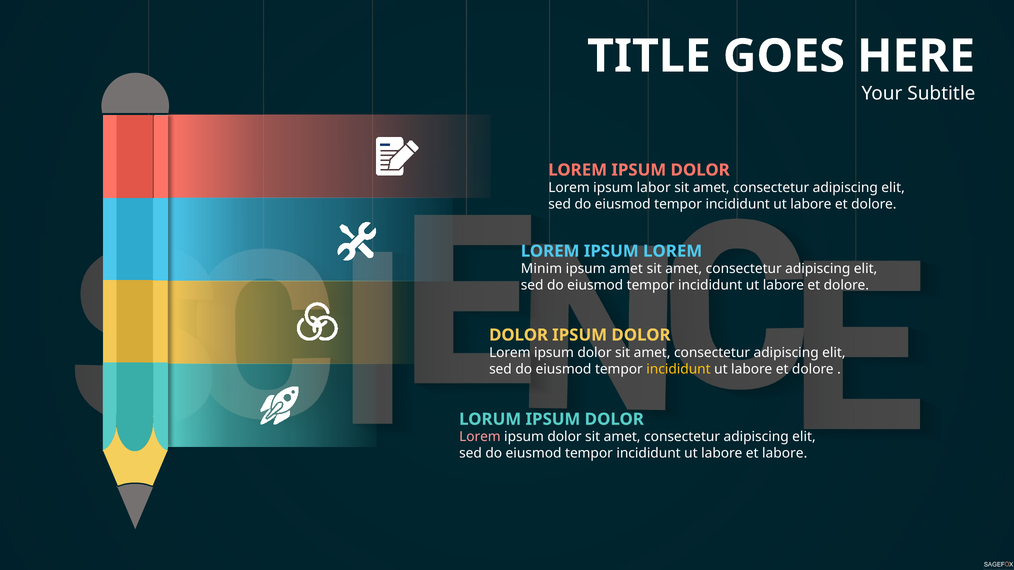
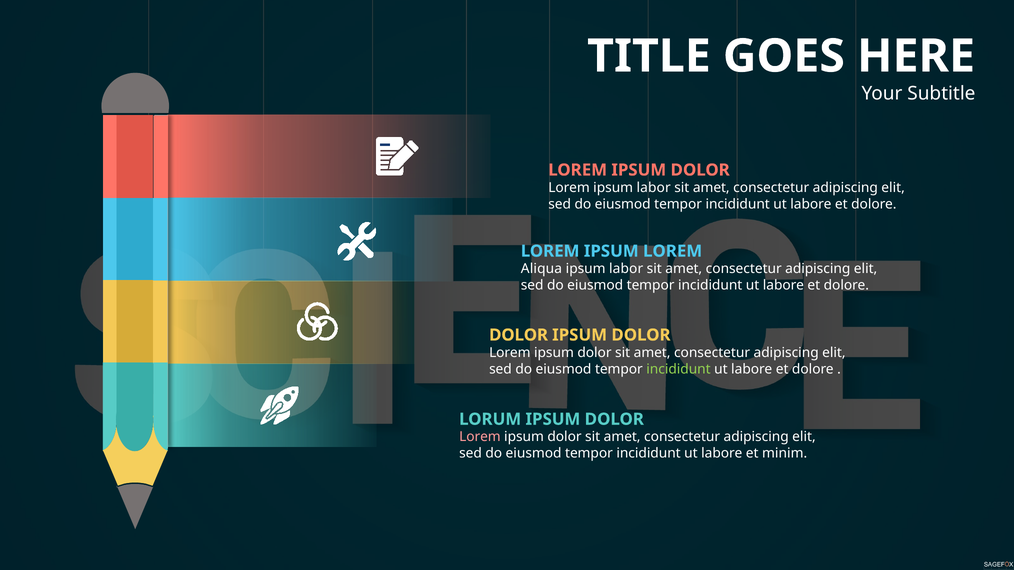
Minim: Minim -> Aliqua
amet at (626, 269): amet -> labor
incididunt at (678, 369) colour: yellow -> light green
et labore: labore -> minim
